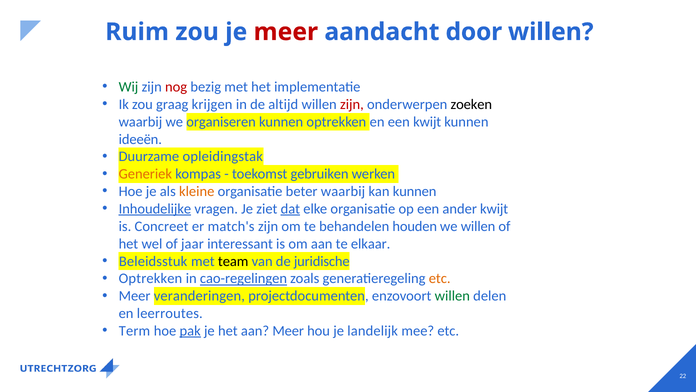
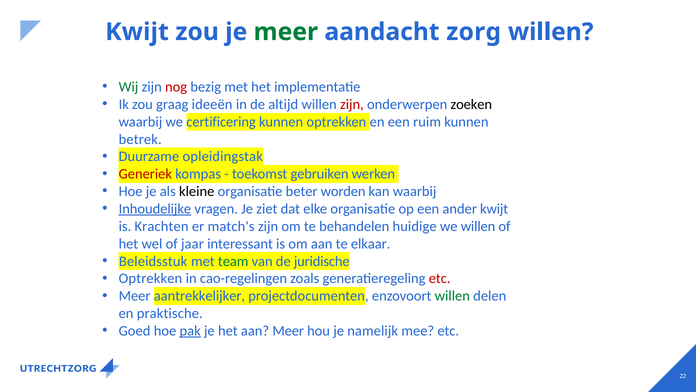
Ruim at (137, 32): Ruim -> Kwijt
meer at (286, 32) colour: red -> green
door: door -> zorg
krijgen: krijgen -> ideeën
organiseren: organiseren -> certificering
een kwijt: kwijt -> ruim
ideeën: ideeën -> betrek
Generiek colour: orange -> red
kleine colour: orange -> black
beter waarbij: waarbij -> worden
kan kunnen: kunnen -> waarbij
dat underline: present -> none
Concreet: Concreet -> Krachten
houden: houden -> huidige
team colour: black -> green
cao-regelingen underline: present -> none
etc at (440, 278) colour: orange -> red
veranderingen: veranderingen -> aantrekkelijker
leerroutes: leerroutes -> praktische
Term: Term -> Goed
landelijk: landelijk -> namelijk
